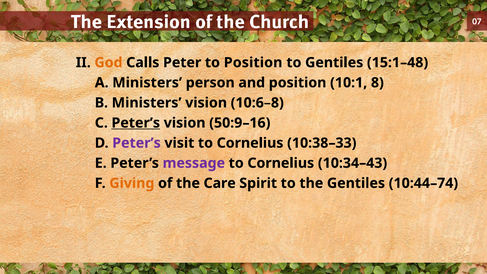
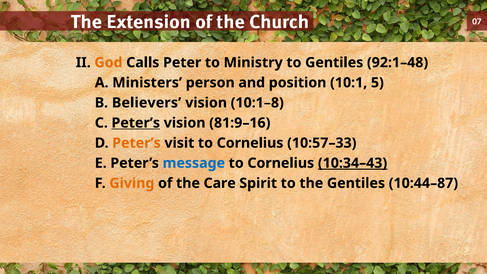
to Position: Position -> Ministry
15:1–48: 15:1–48 -> 92:1–48
8: 8 -> 5
B Ministers: Ministers -> Believers
10:6–8: 10:6–8 -> 10:1–8
50:9–16: 50:9–16 -> 81:9–16
Peter’s at (136, 143) colour: purple -> orange
10:38–33: 10:38–33 -> 10:57–33
message colour: purple -> blue
10:34–43 underline: none -> present
10:44–74: 10:44–74 -> 10:44–87
